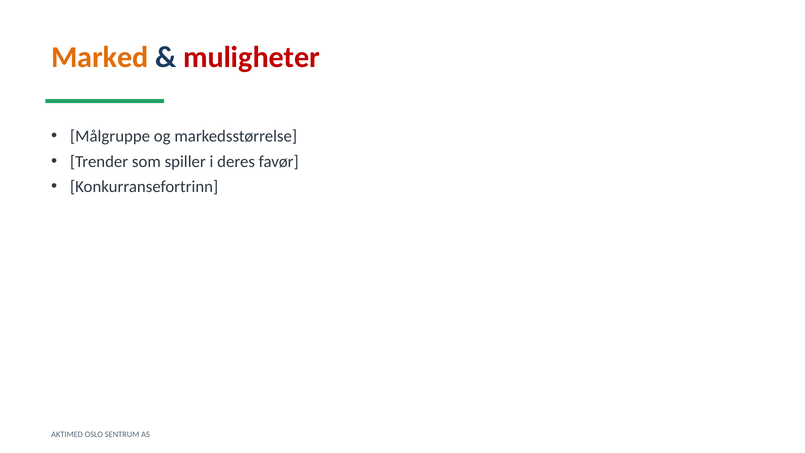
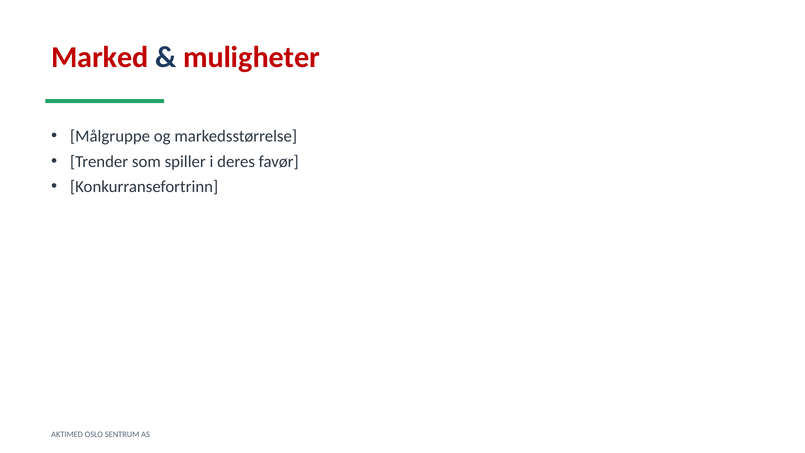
Marked colour: orange -> red
